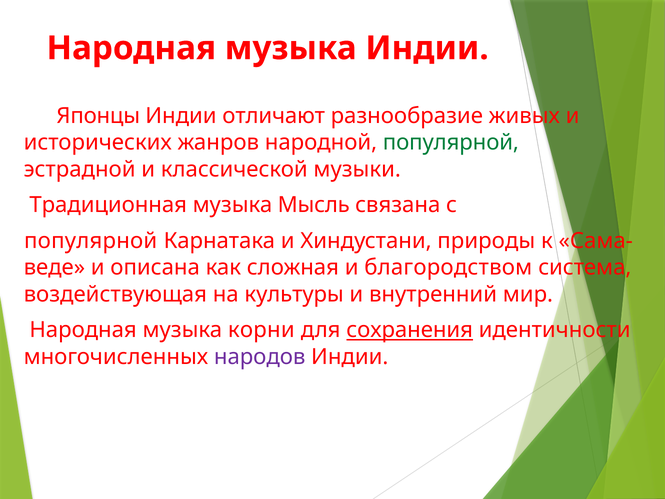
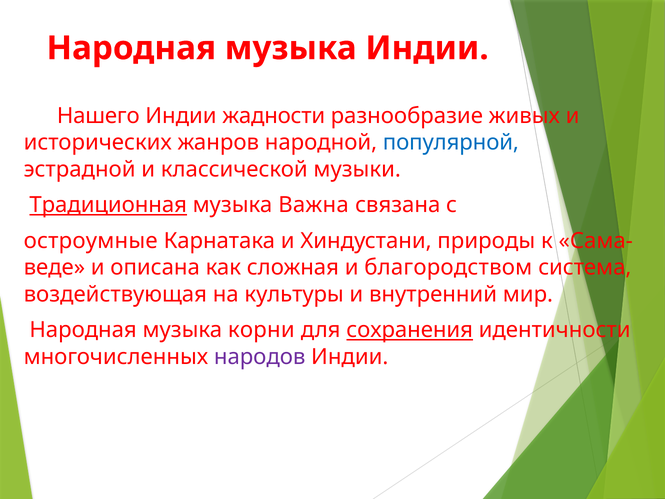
Японцы: Японцы -> Нашего
отличают: отличают -> жадности
популярной at (451, 143) colour: green -> blue
Традиционная underline: none -> present
Мысль: Мысль -> Важна
популярной at (91, 241): популярной -> остроумные
